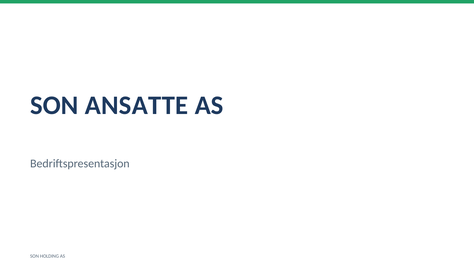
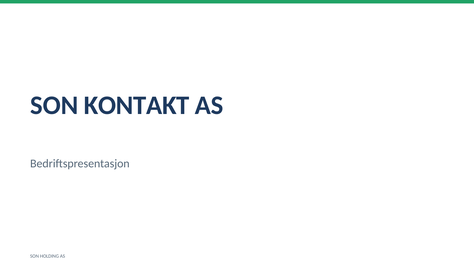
ANSATTE: ANSATTE -> KONTAKT
